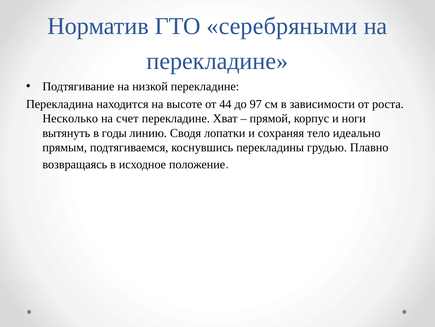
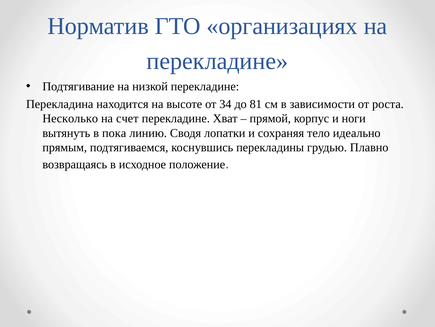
серебряными: серебряными -> организациях
44: 44 -> 34
97: 97 -> 81
годы: годы -> пока
